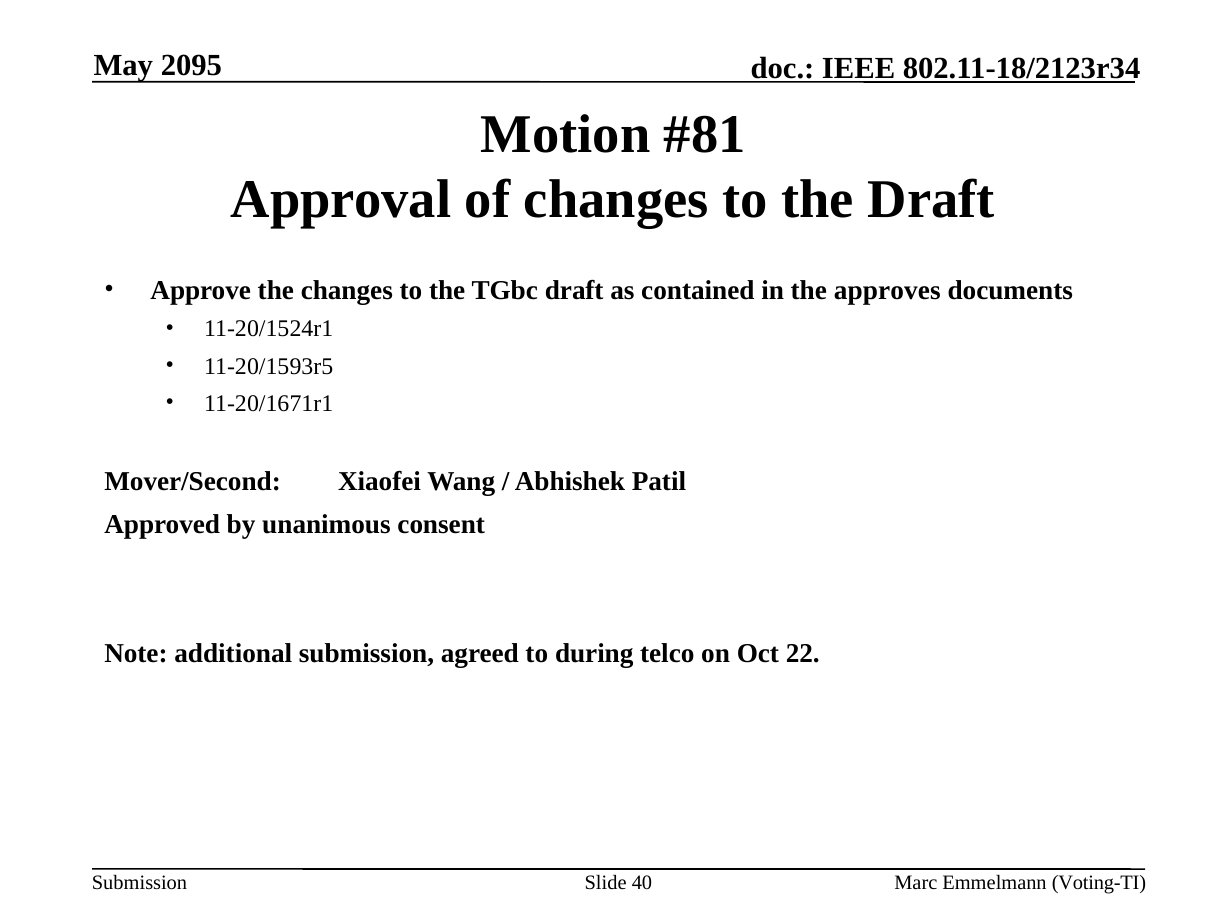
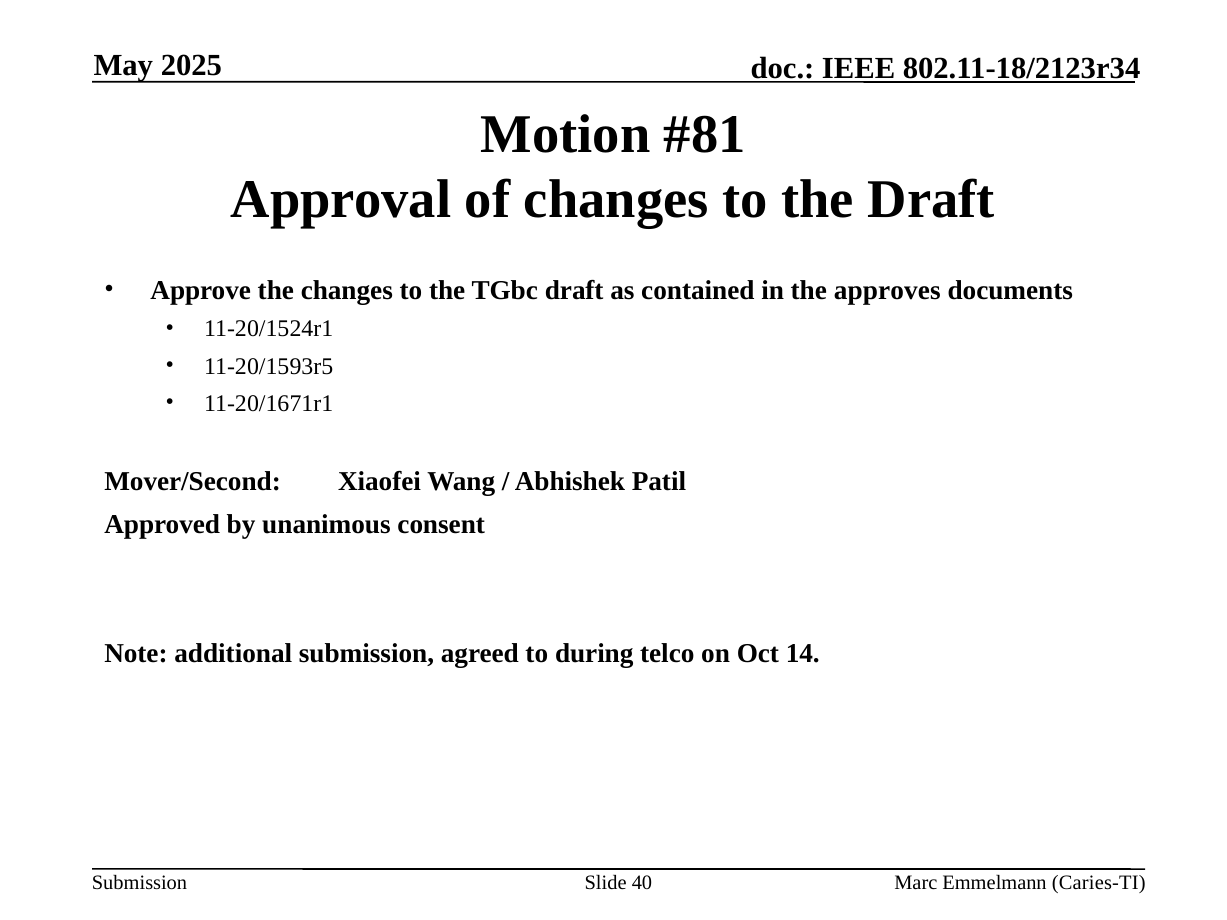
2095: 2095 -> 2025
22: 22 -> 14
Voting-TI: Voting-TI -> Caries-TI
